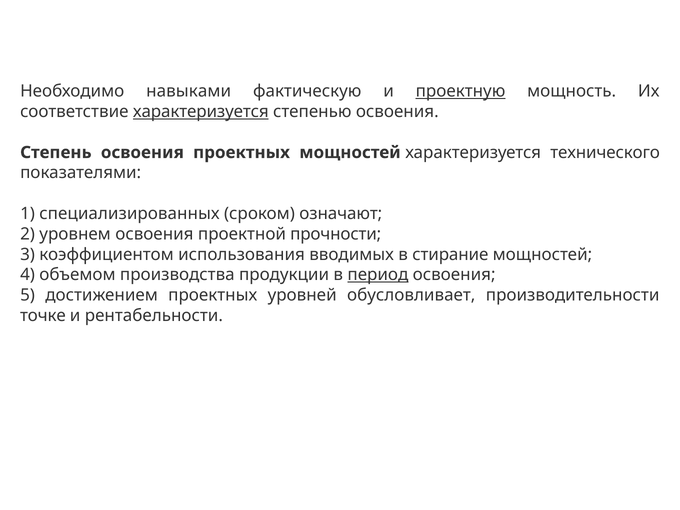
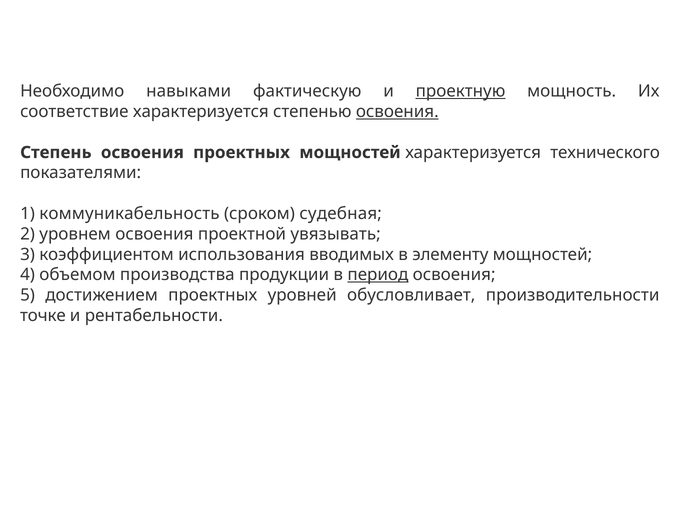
характеризуется at (201, 112) underline: present -> none
освоения at (397, 112) underline: none -> present
специализированных: специализированных -> коммуникабельность
означают: означают -> судебная
прочности: прочности -> увязывать
стирание: стирание -> элементу
